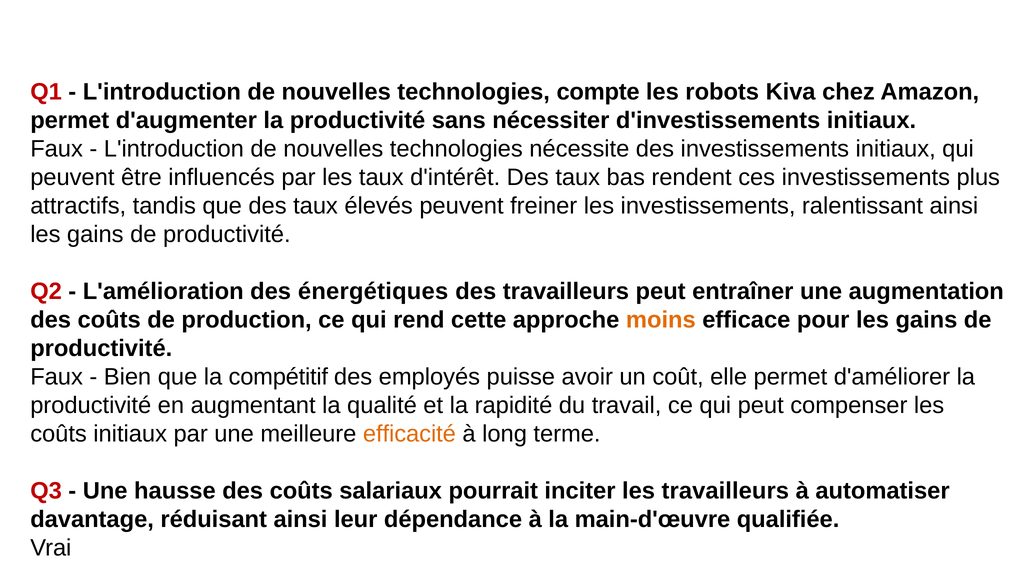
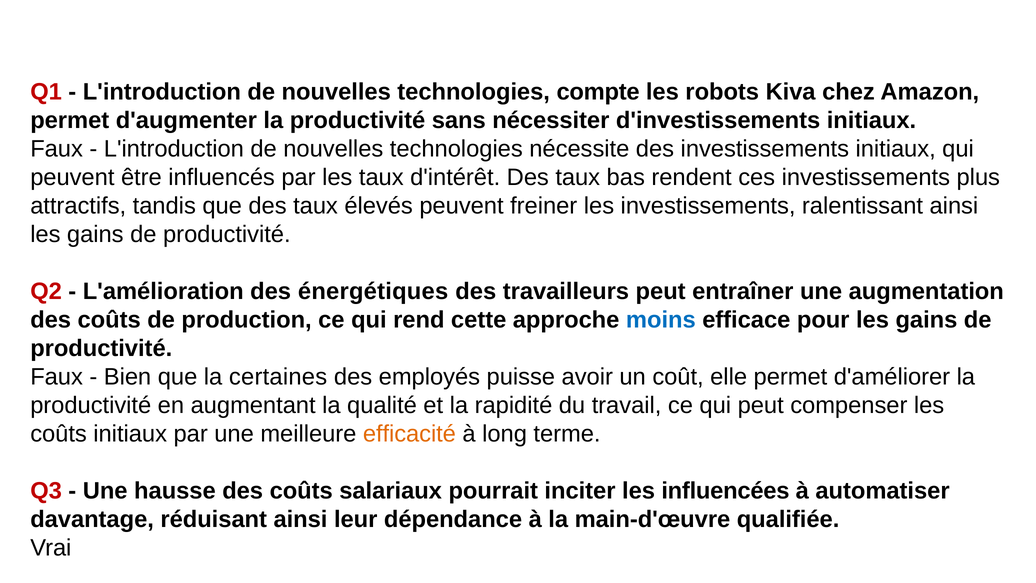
moins colour: orange -> blue
compétitif: compétitif -> certaines
les travailleurs: travailleurs -> influencées
